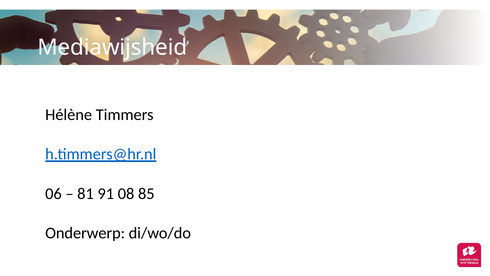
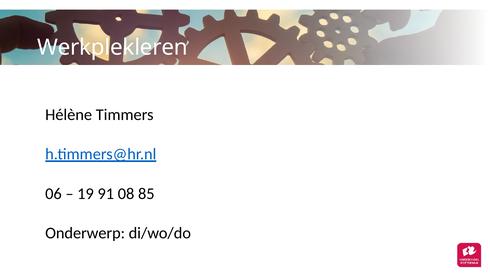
Mediawijsheid: Mediawijsheid -> Werkplekleren
81: 81 -> 19
